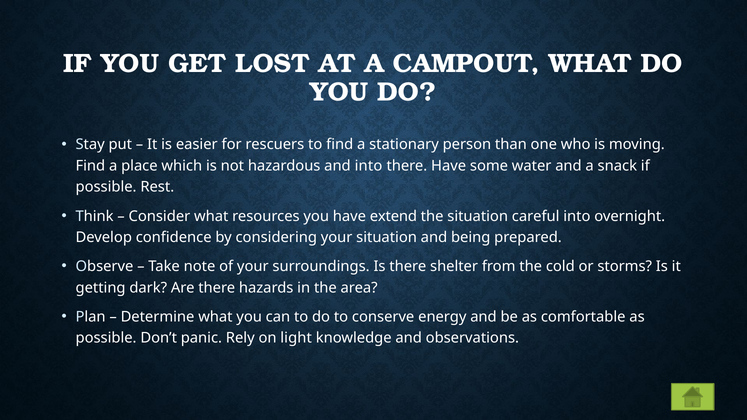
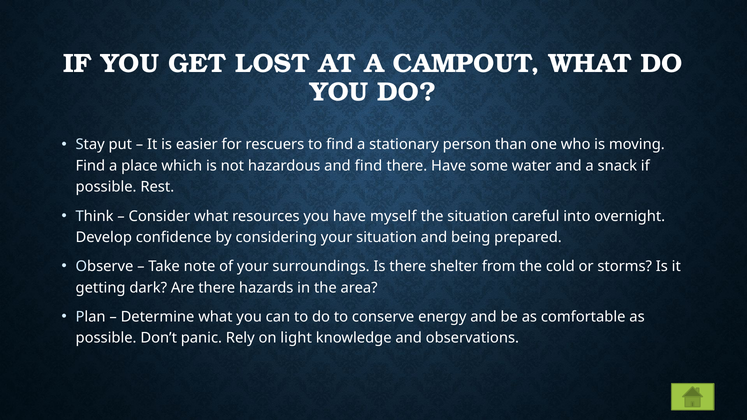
and into: into -> find
extend: extend -> myself
